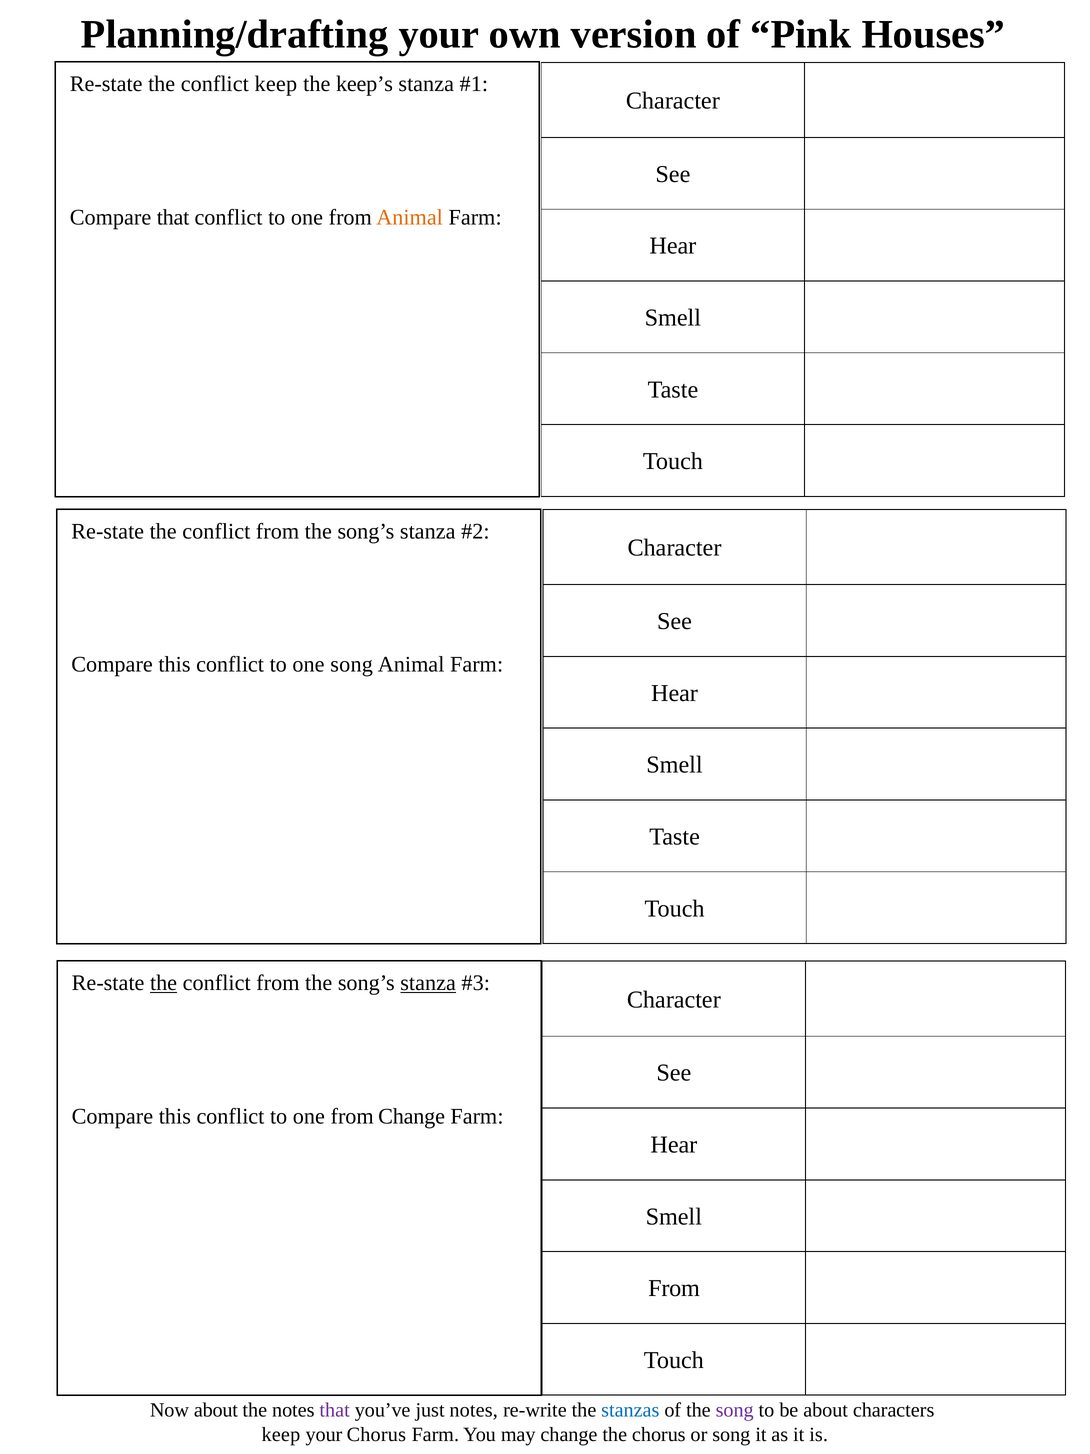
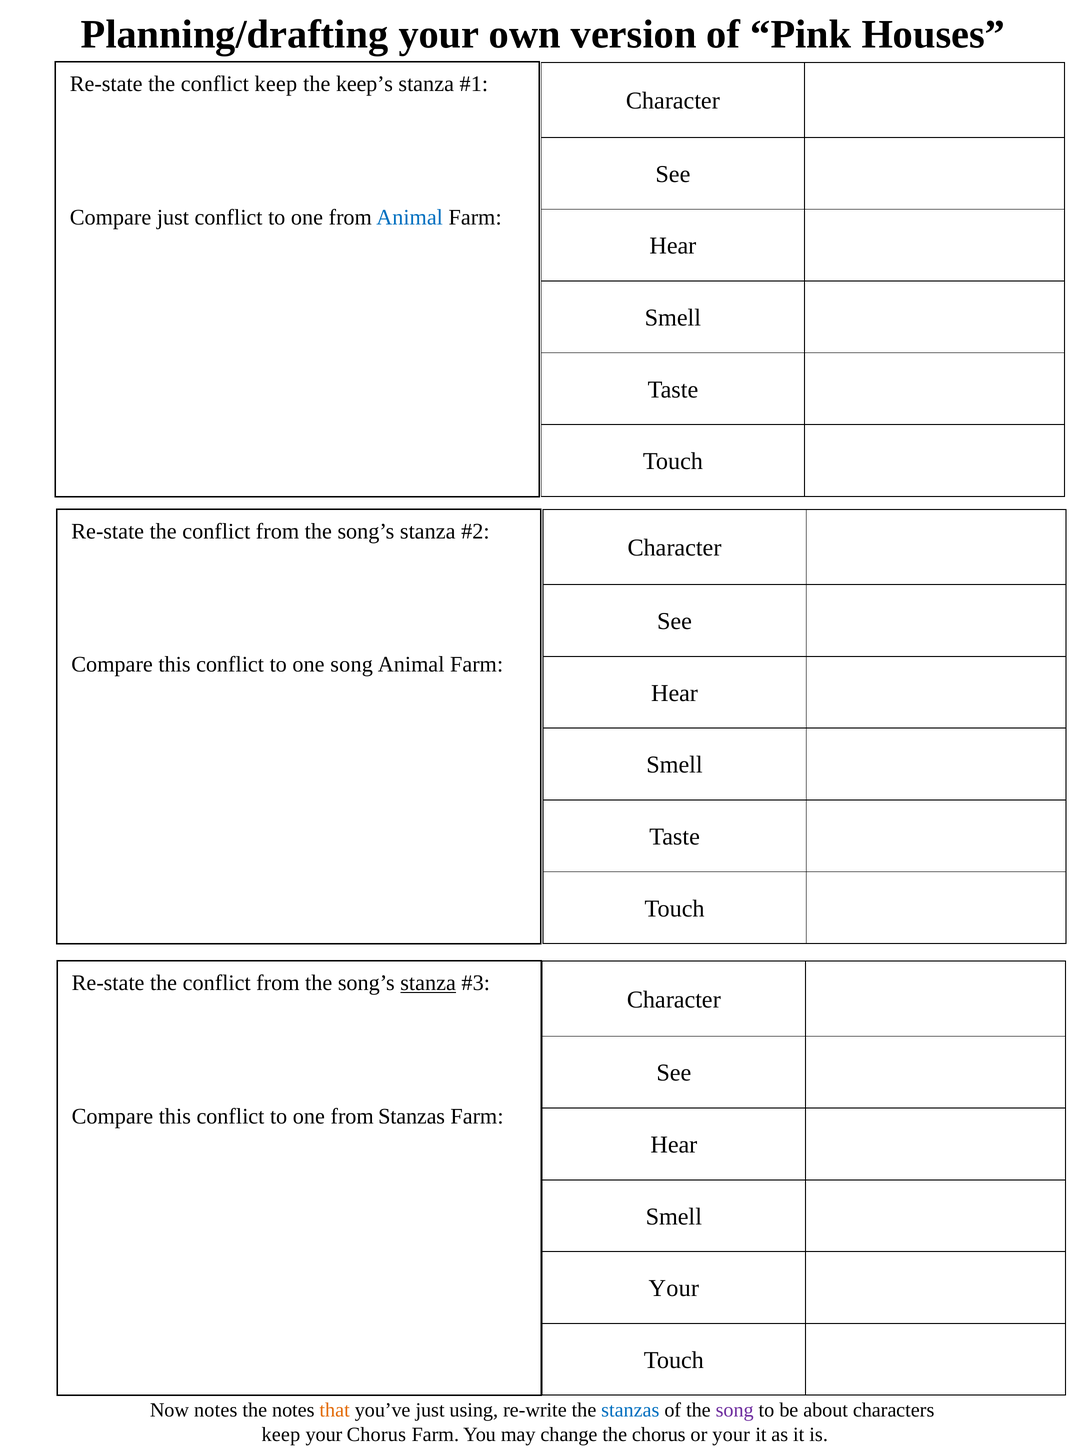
Compare that: that -> just
Animal at (410, 217) colour: orange -> blue
the at (164, 982) underline: present -> none
from Change: Change -> Stanzas
From at (674, 1288): From -> Your
Now about: about -> notes
that at (335, 1410) colour: purple -> orange
just notes: notes -> using
or song: song -> your
